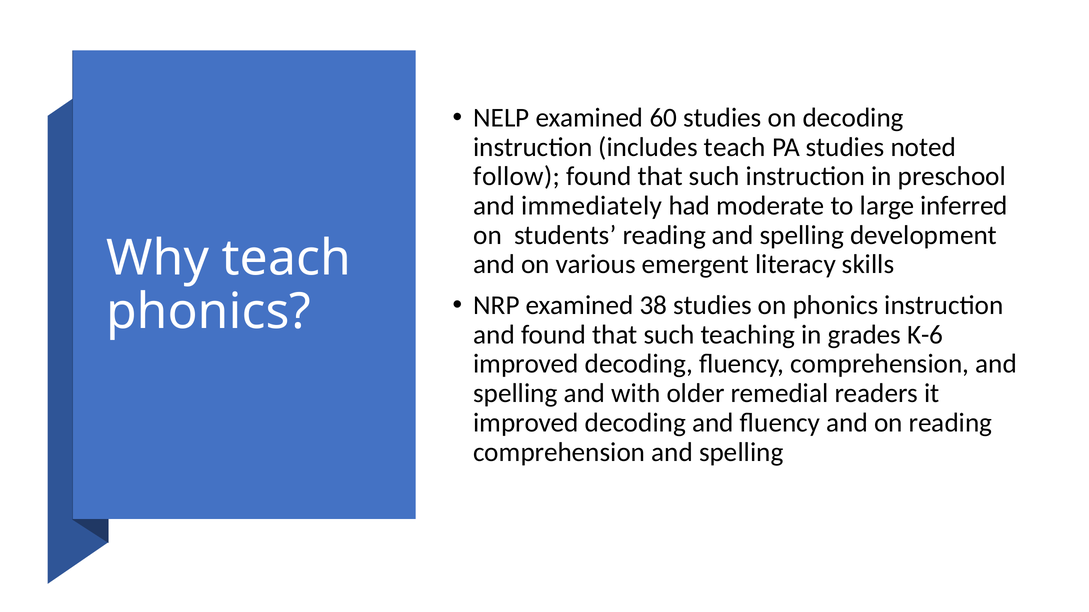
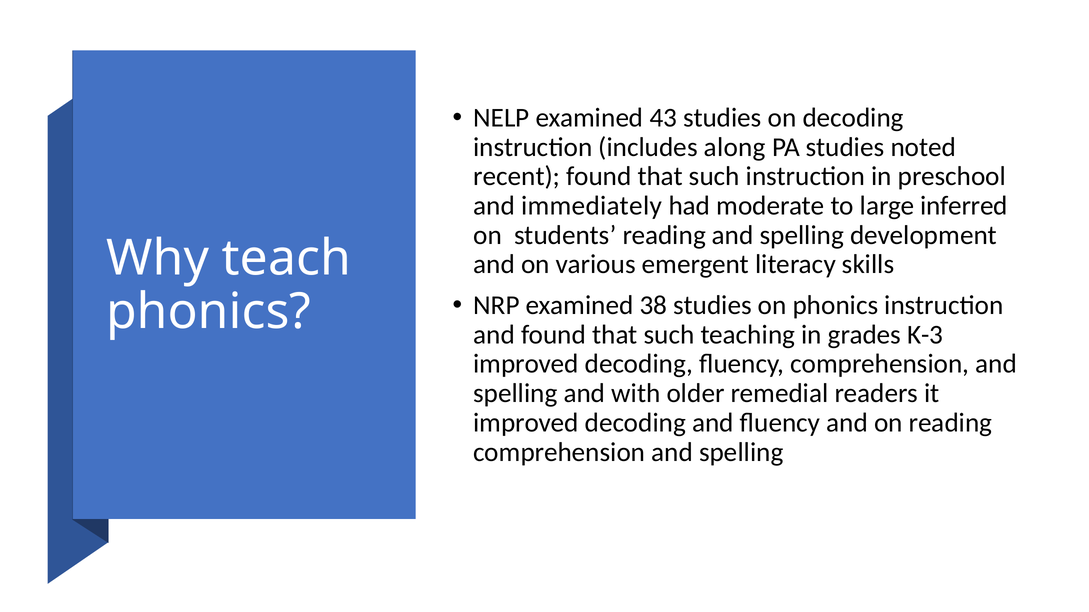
60: 60 -> 43
includes teach: teach -> along
follow: follow -> recent
K-6: K-6 -> K-3
